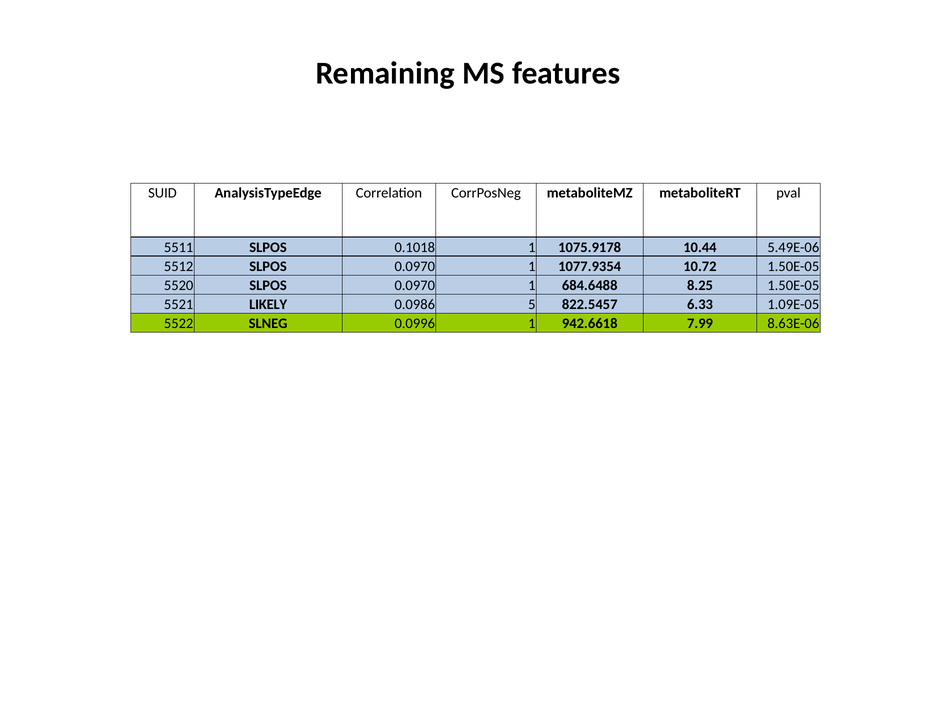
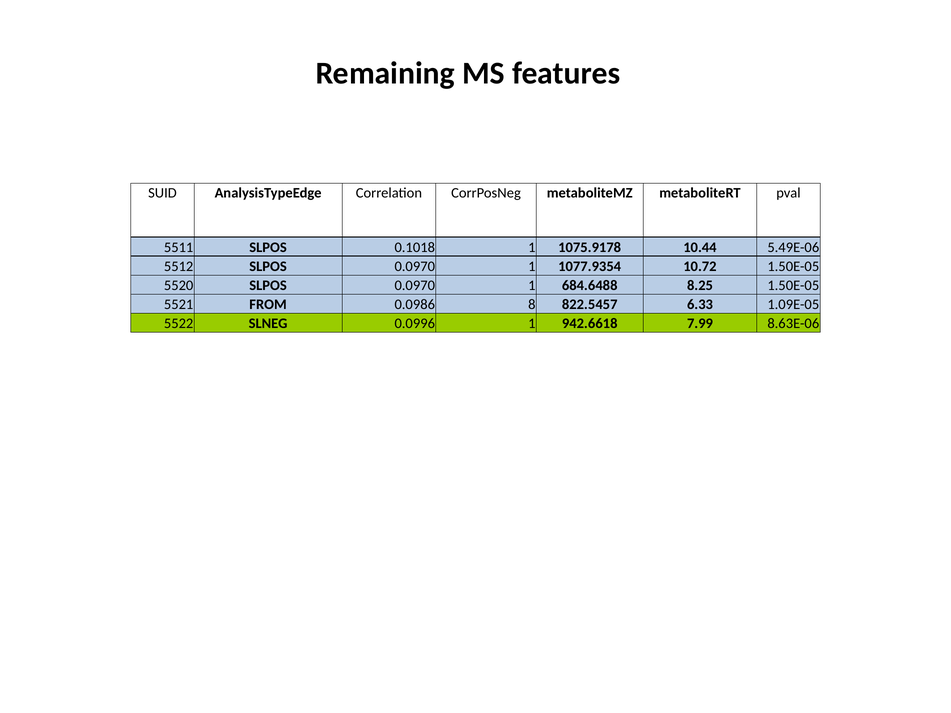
LIKELY: LIKELY -> FROM
5: 5 -> 8
